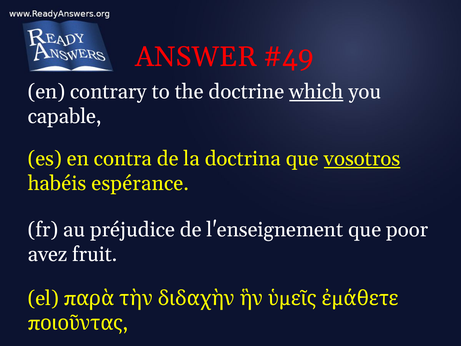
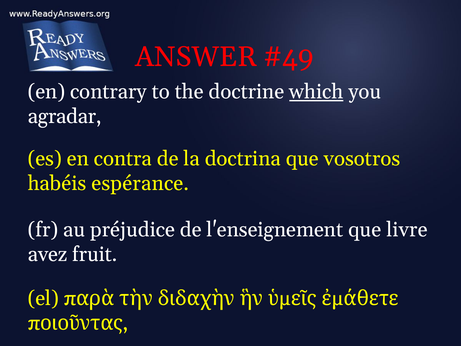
capable: capable -> agradar
vosotros underline: present -> none
poor: poor -> livre
